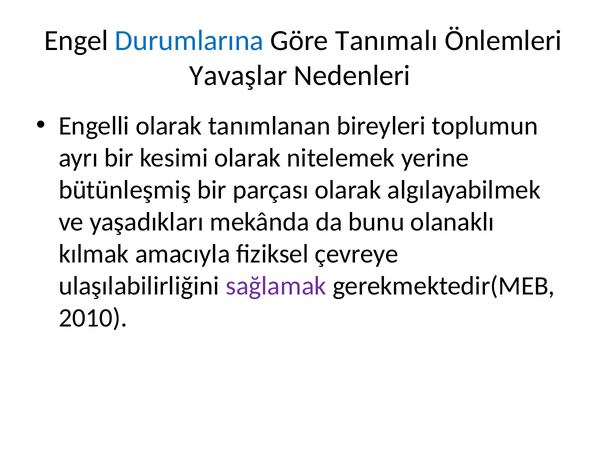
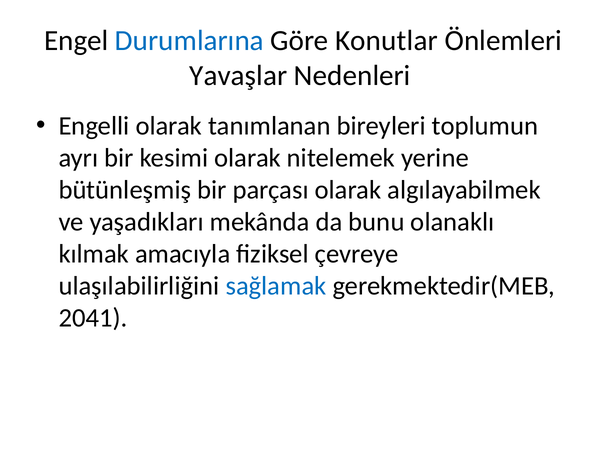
Tanımalı: Tanımalı -> Konutlar
sağlamak colour: purple -> blue
2010: 2010 -> 2041
